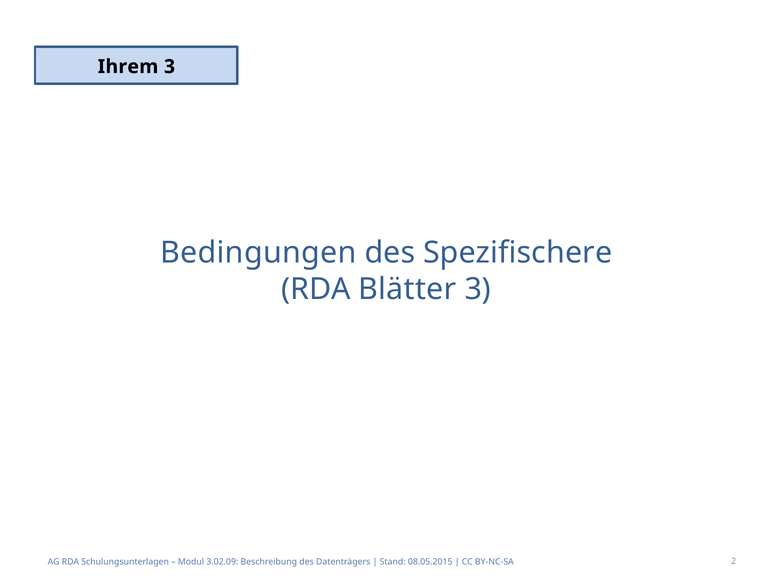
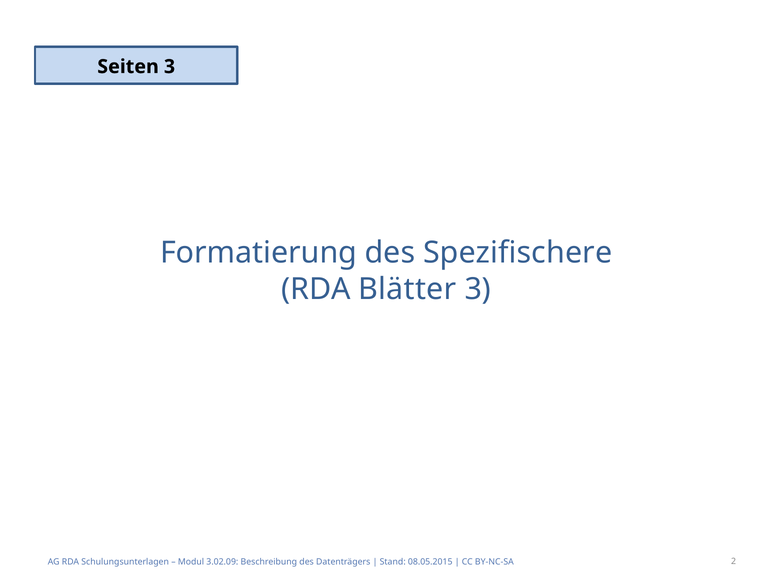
Ihrem: Ihrem -> Seiten
Bedingungen: Bedingungen -> Formatierung
